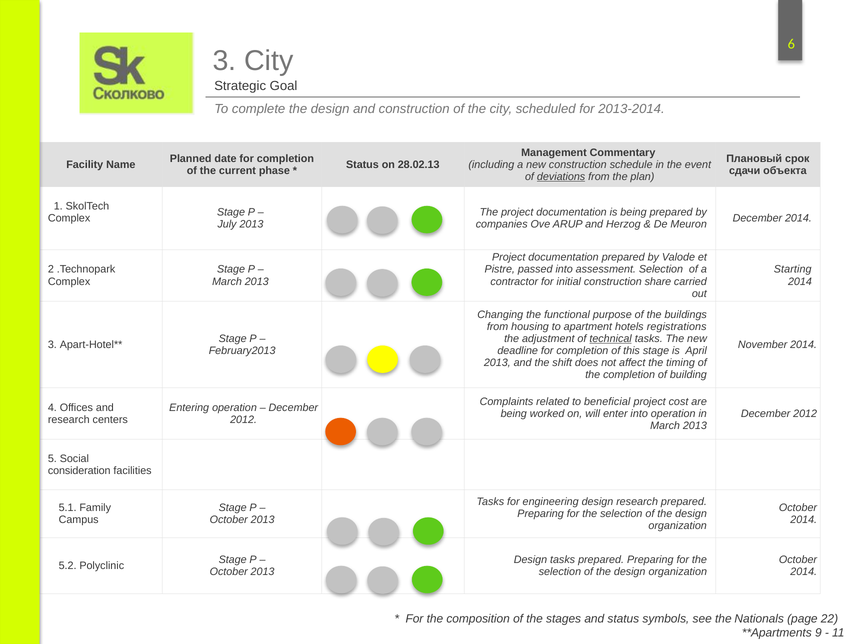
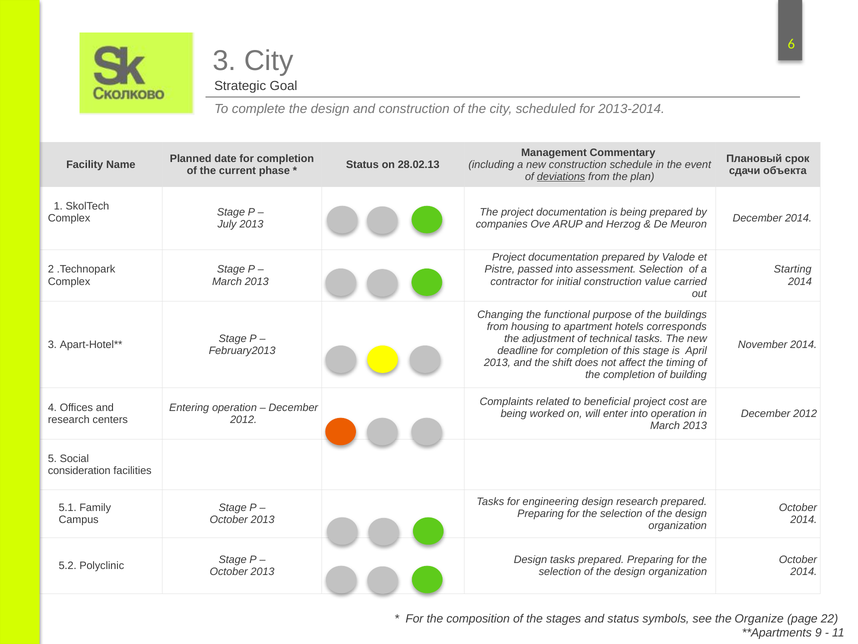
share: share -> value
registrations: registrations -> corresponds
technical underline: present -> none
Nationals: Nationals -> Organize
